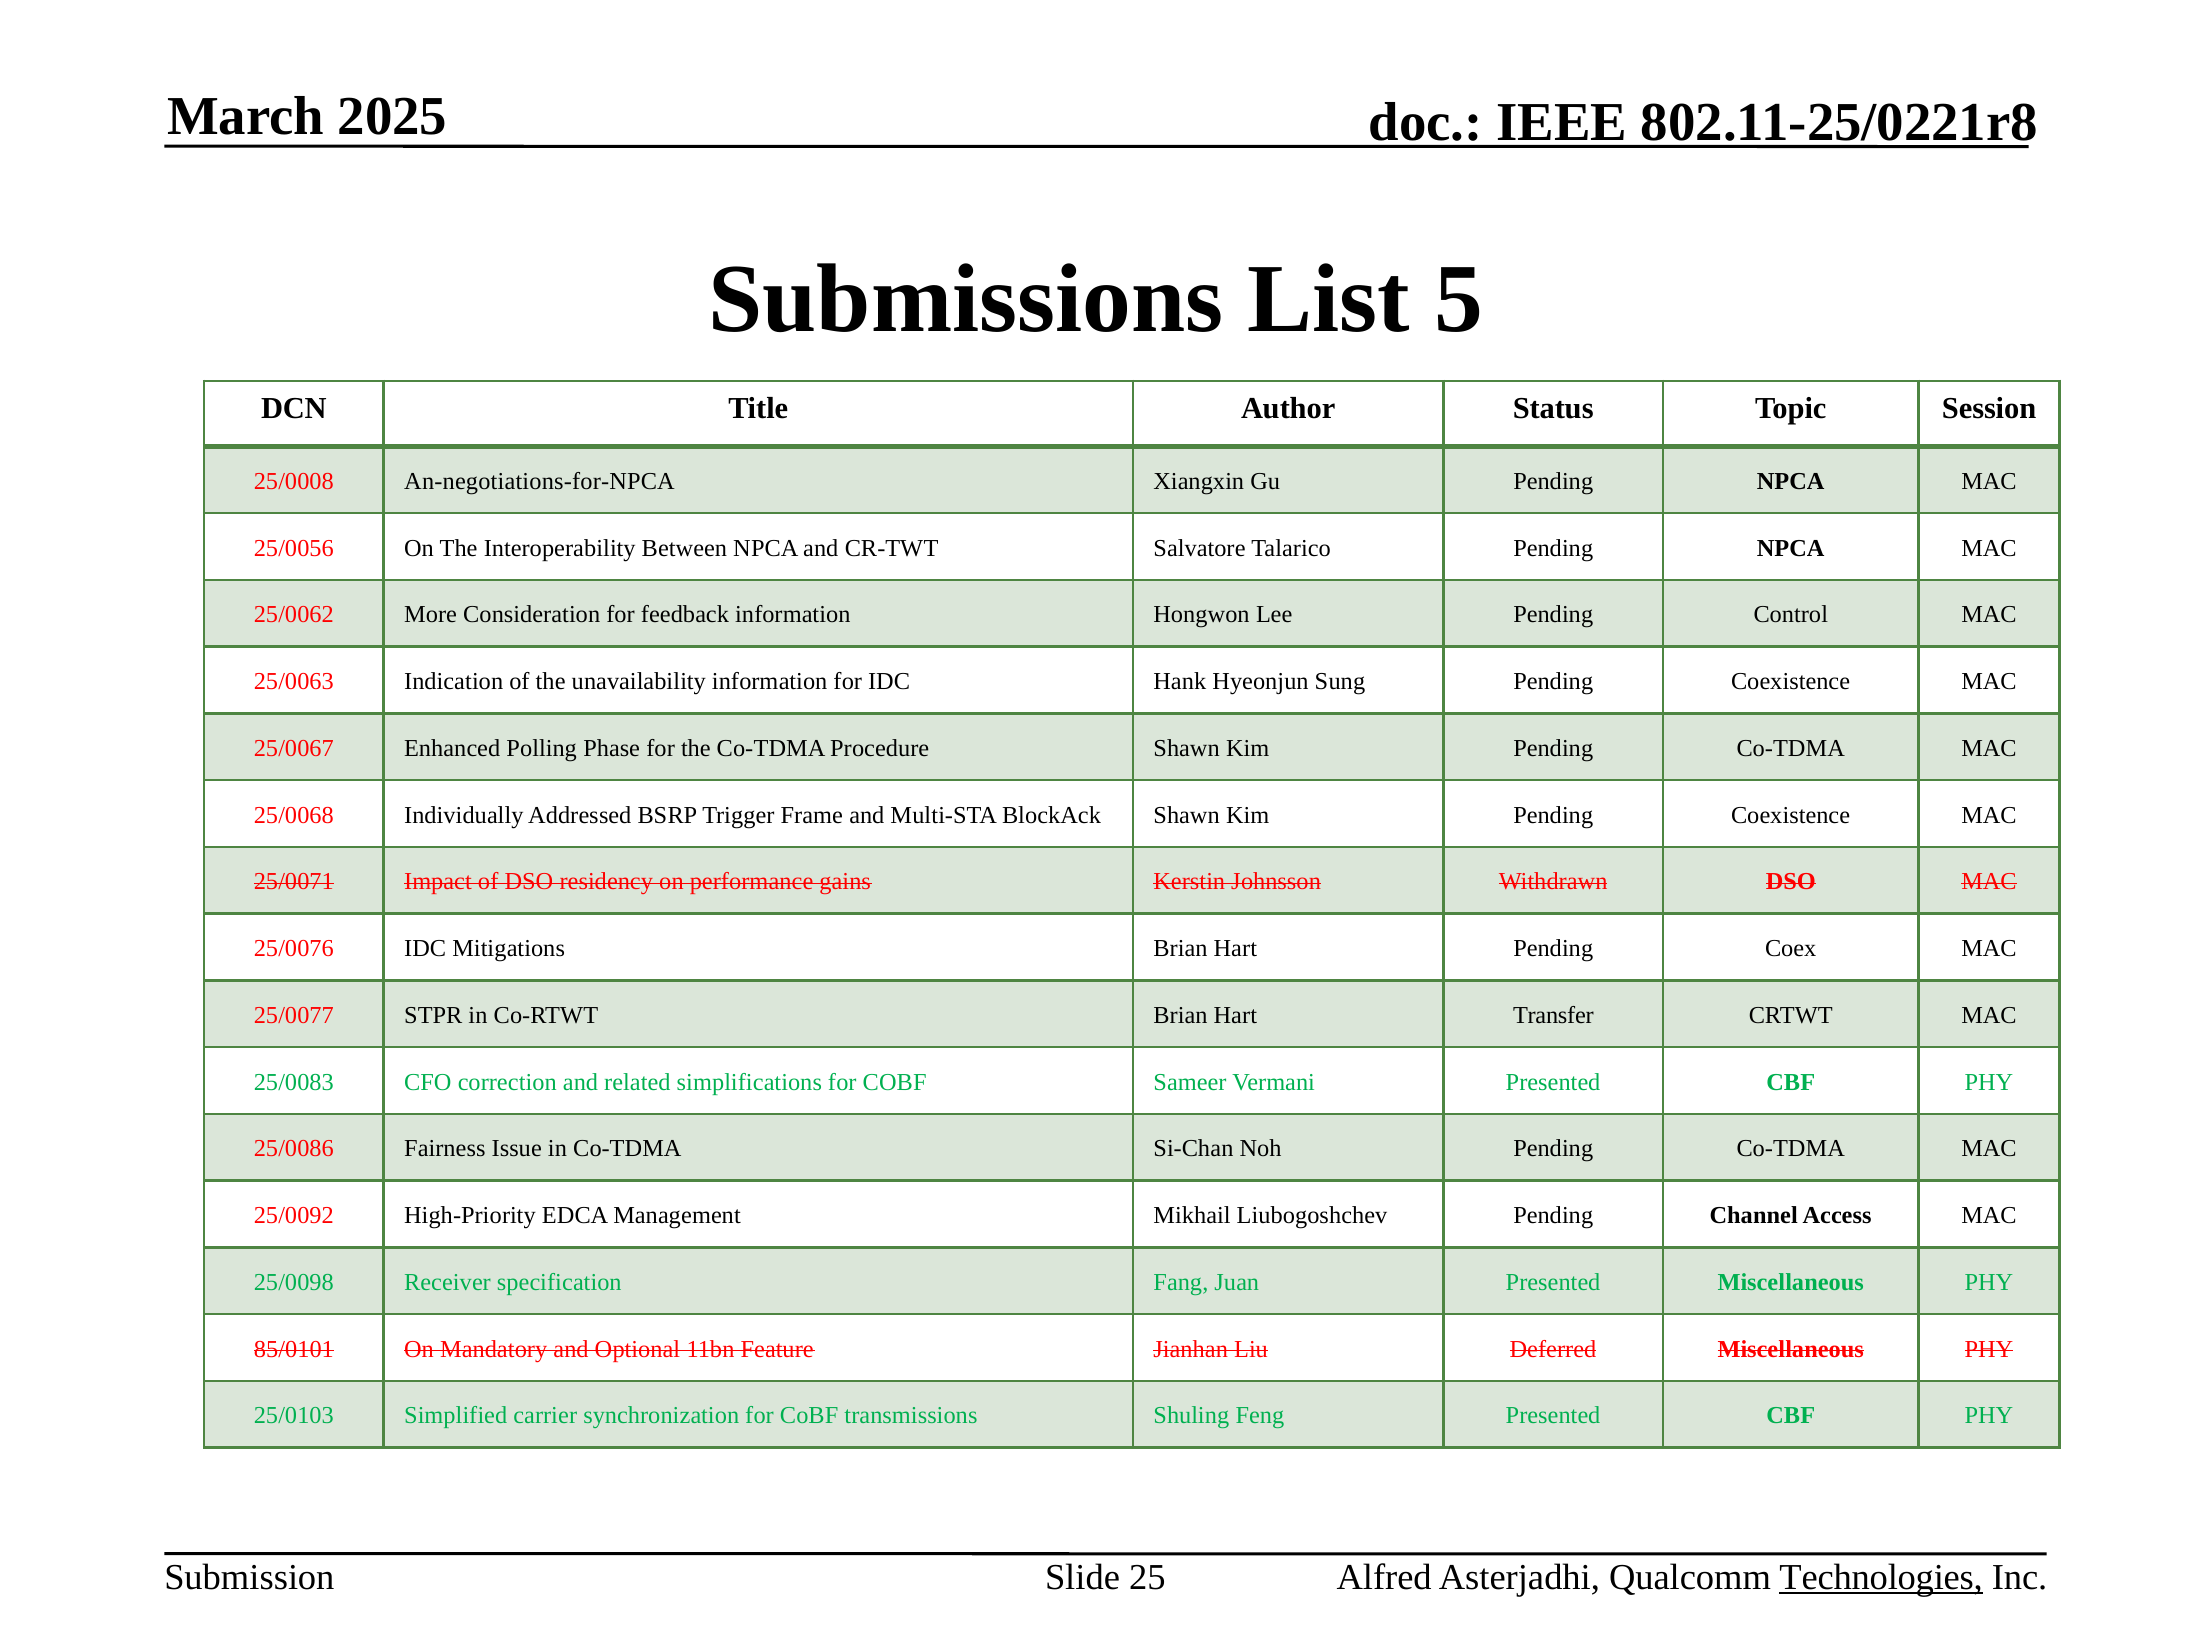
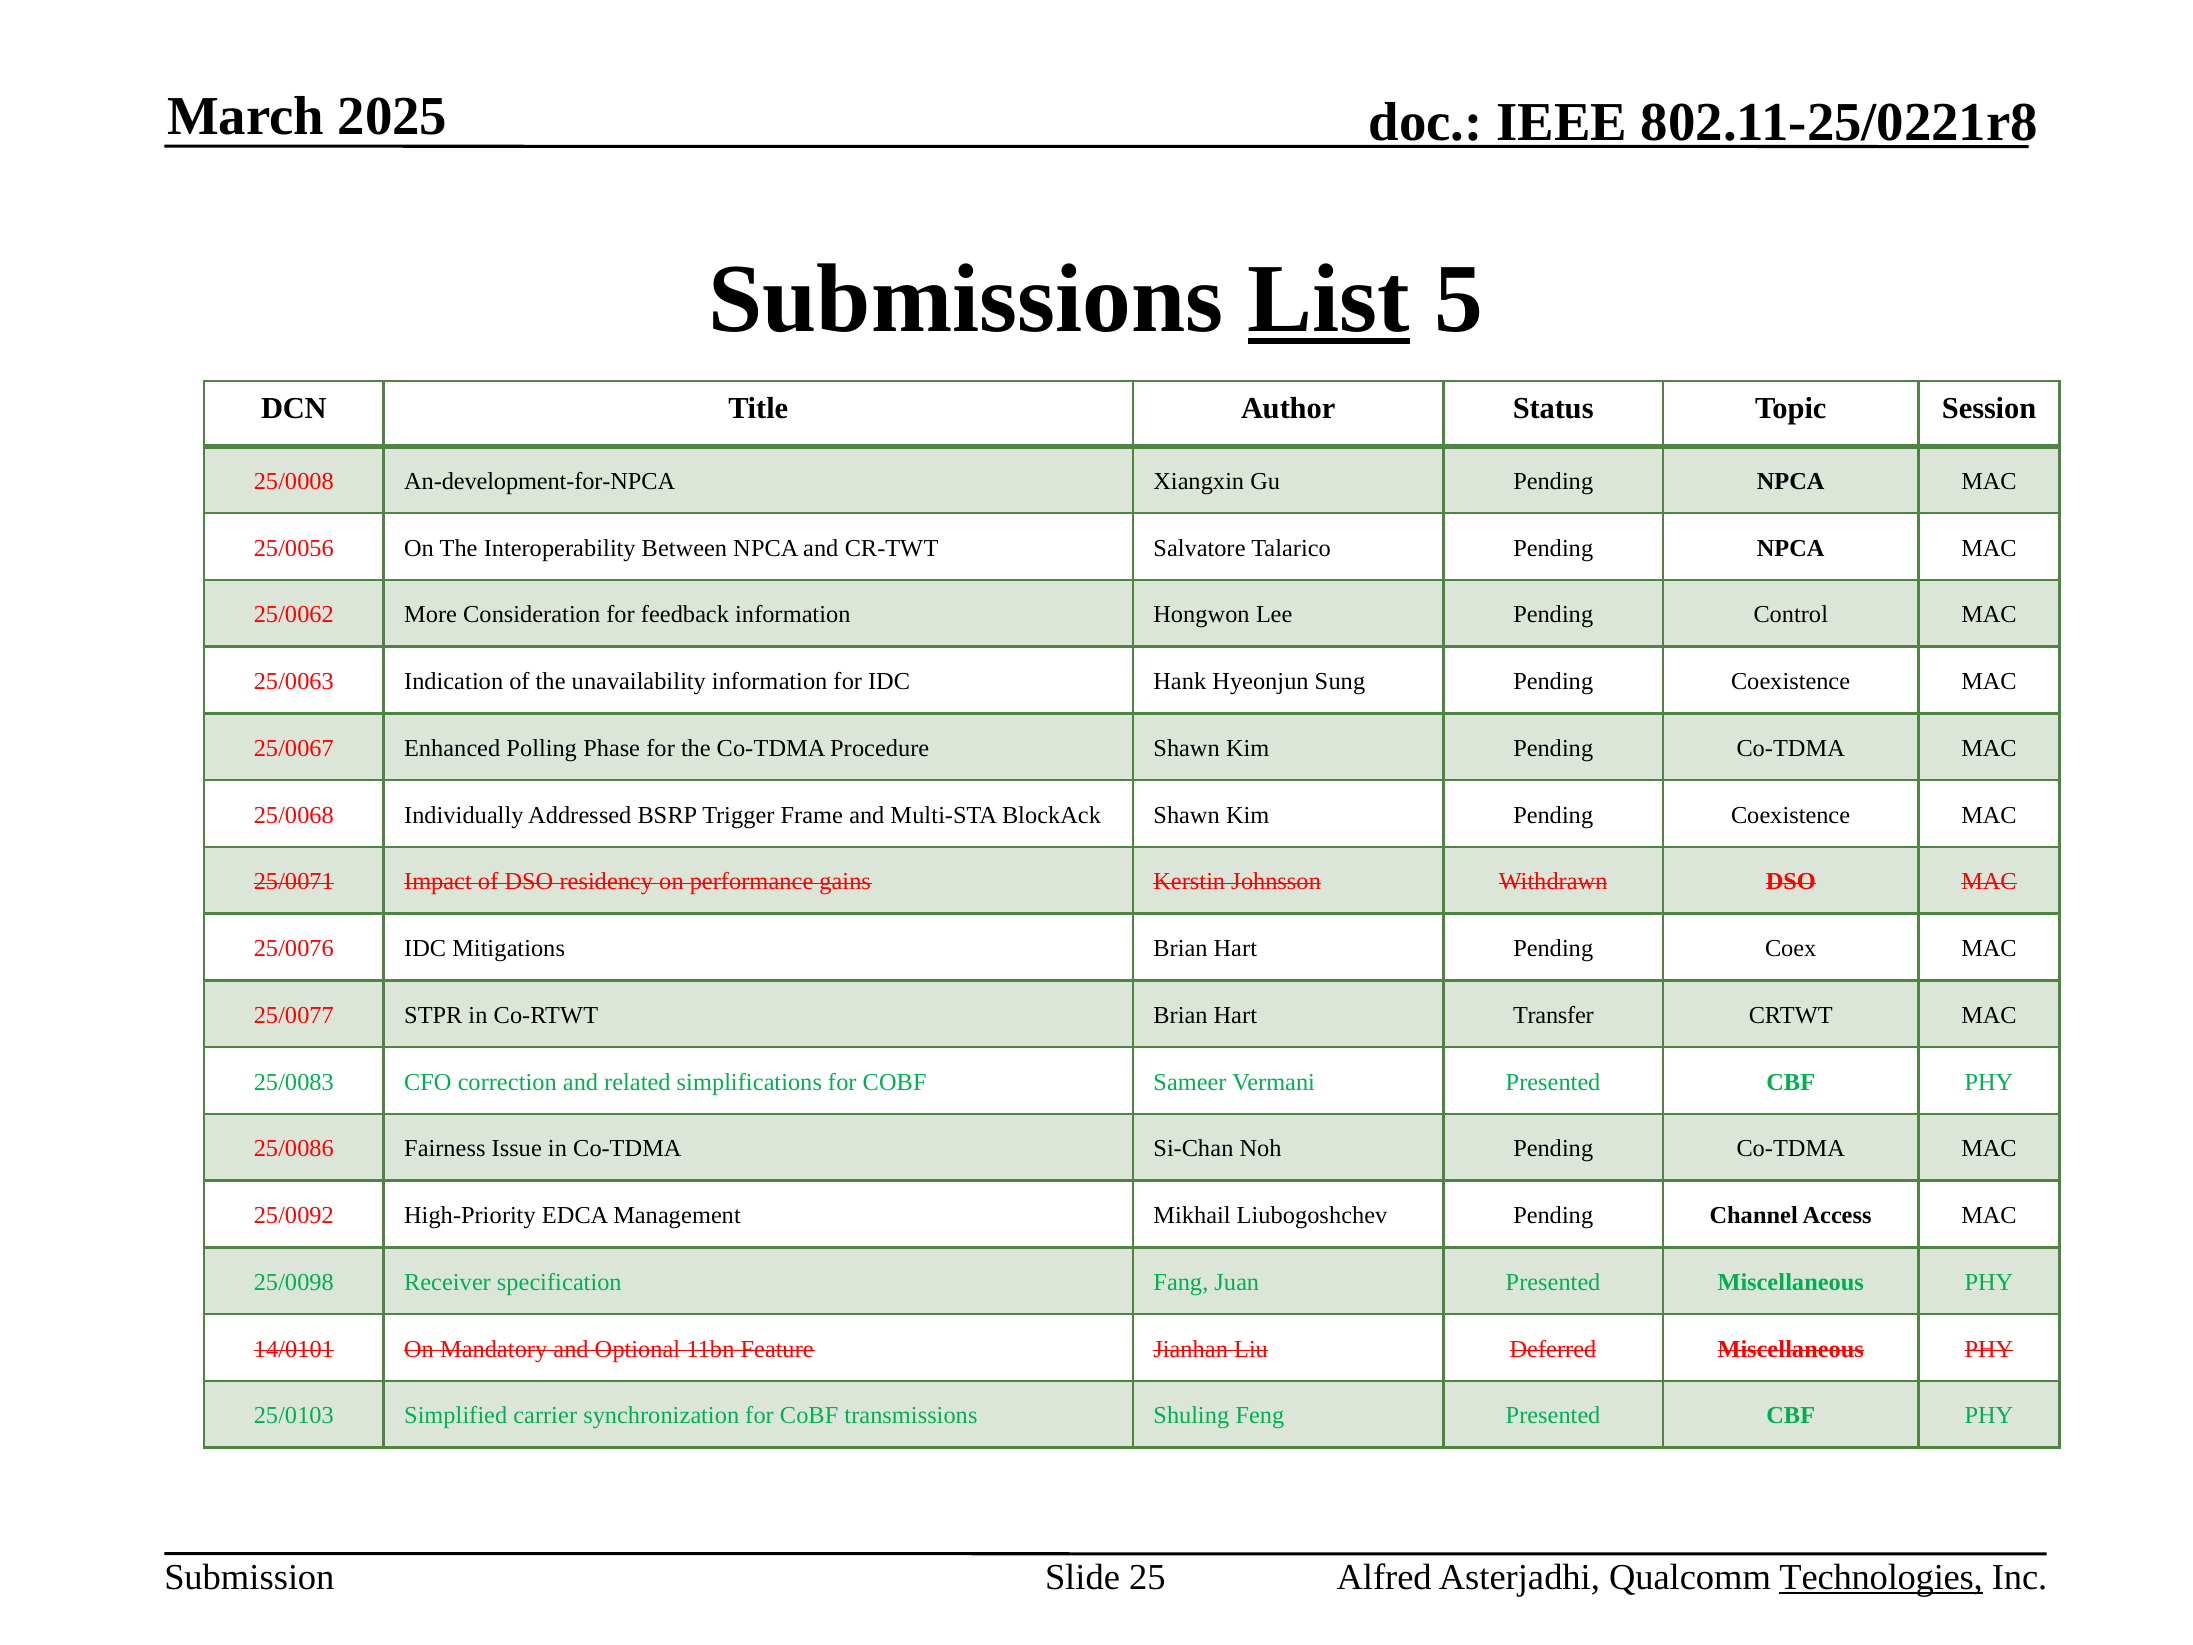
List underline: none -> present
An-negotiations-for-NPCA: An-negotiations-for-NPCA -> An-development-for-NPCA
85/0101: 85/0101 -> 14/0101
